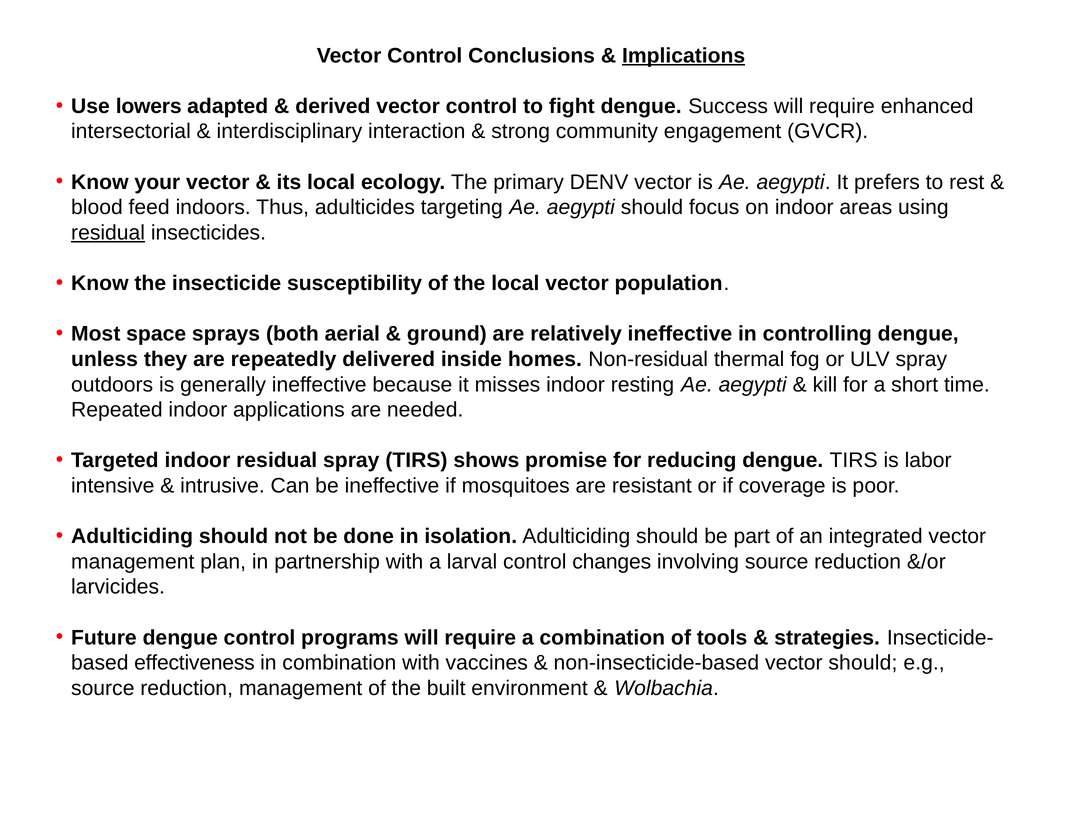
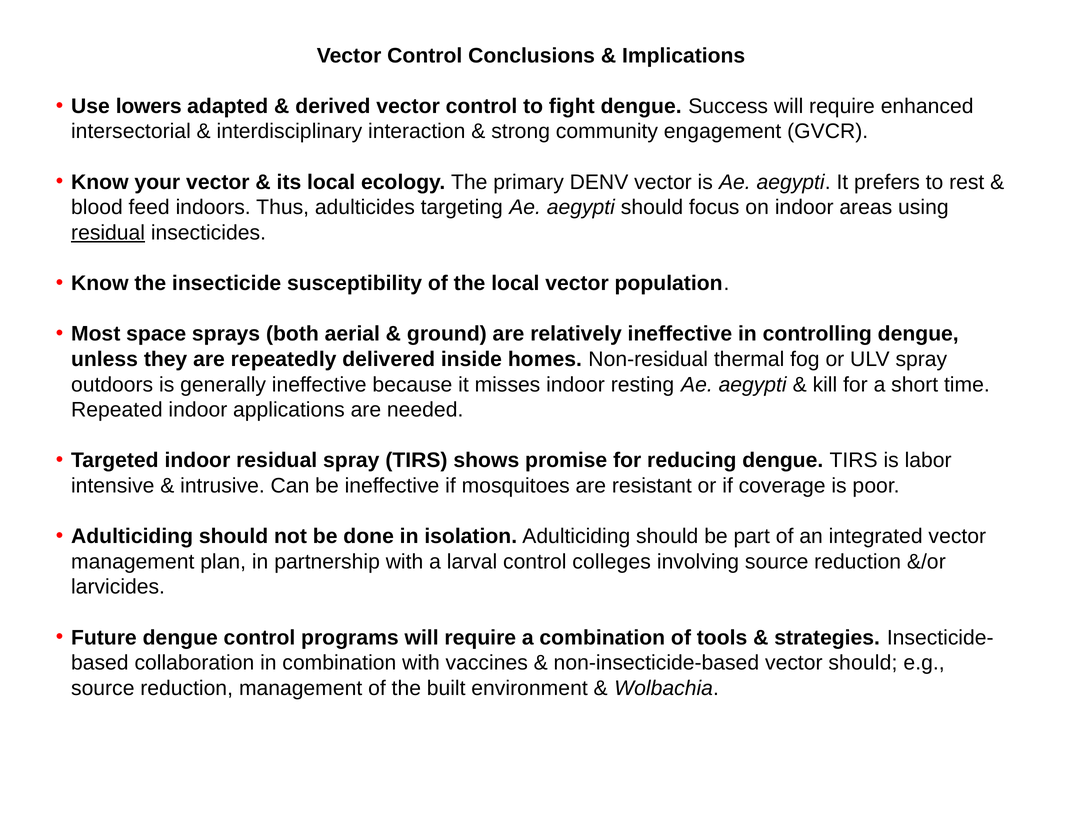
Implications underline: present -> none
changes: changes -> colleges
effectiveness: effectiveness -> collaboration
